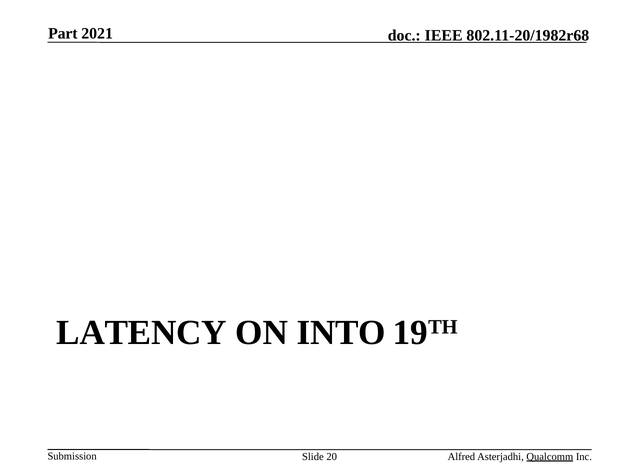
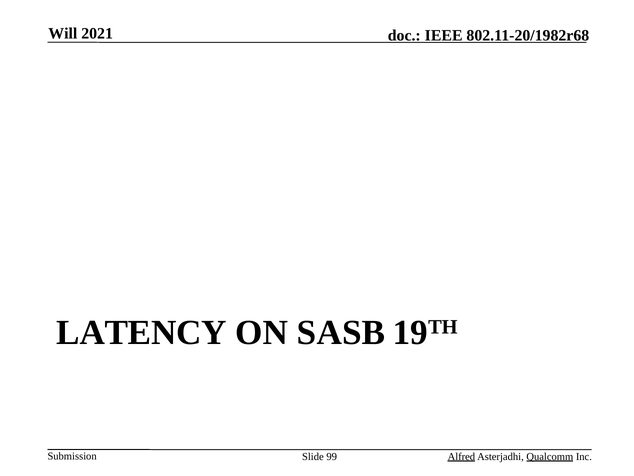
Part: Part -> Will
INTO: INTO -> SASB
20: 20 -> 99
Alfred underline: none -> present
